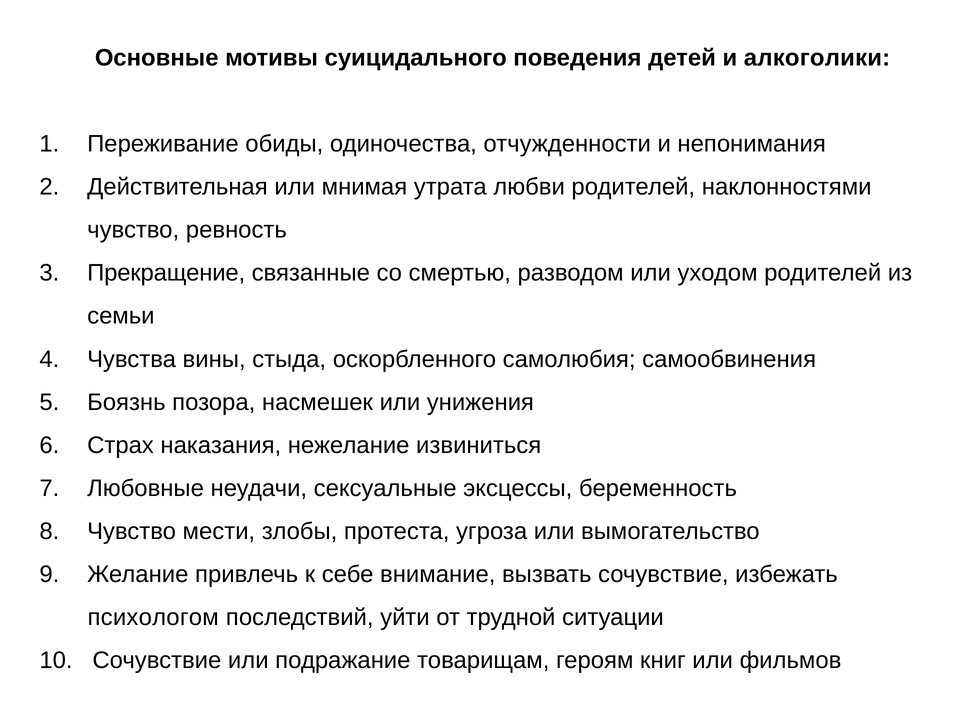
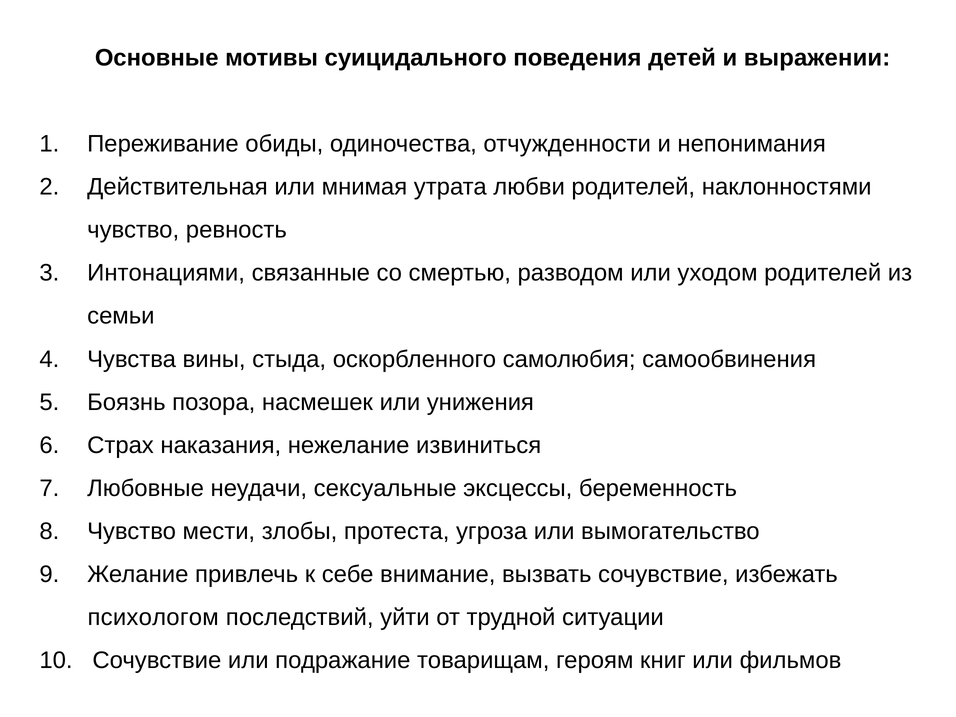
алкоголики: алкоголики -> выражении
Прекращение: Прекращение -> Интонациями
